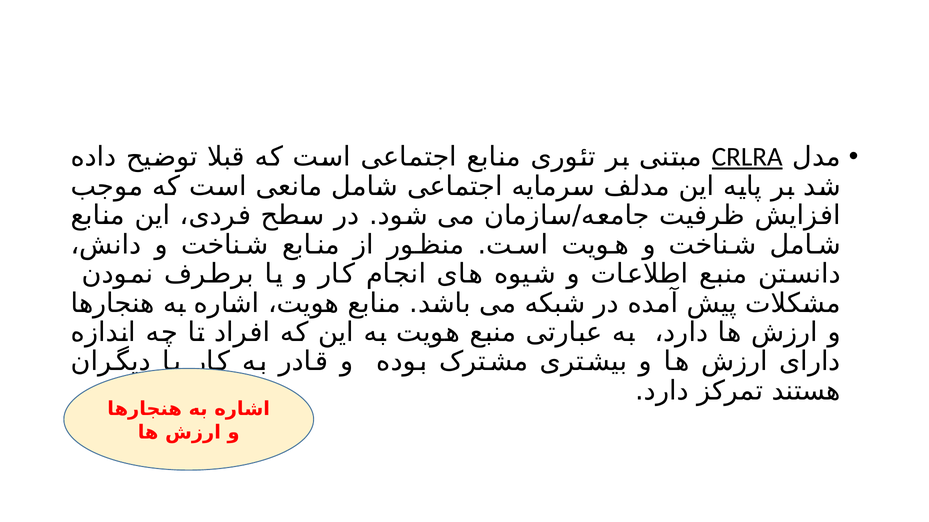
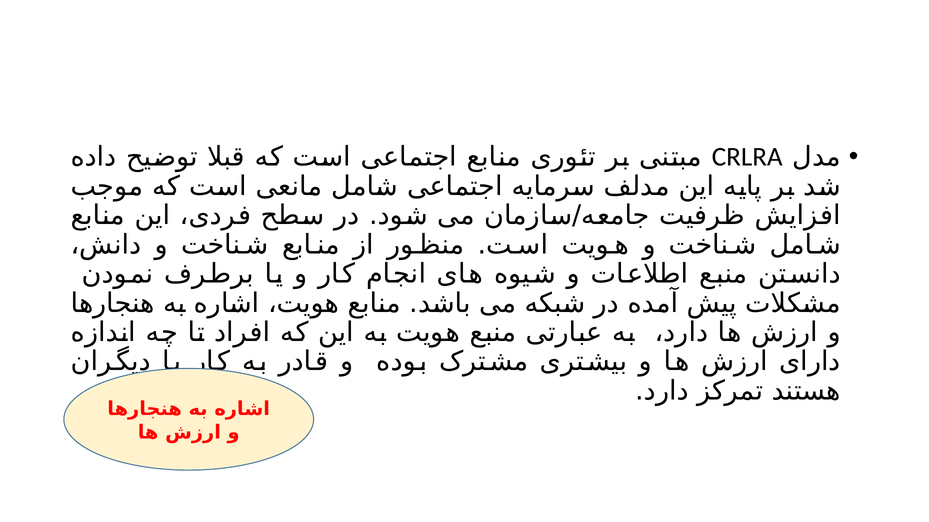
CRLRA underline: present -> none
